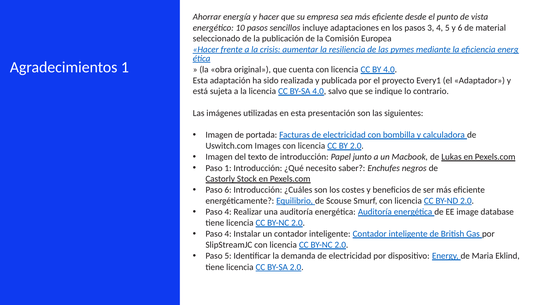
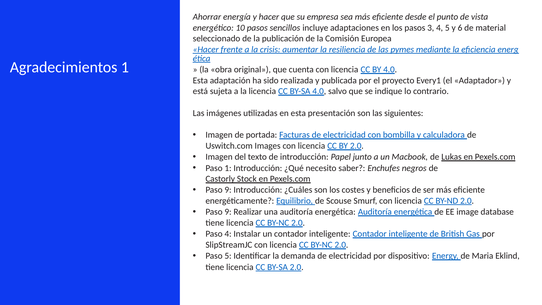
6 at (228, 190): 6 -> 9
4 at (228, 212): 4 -> 9
